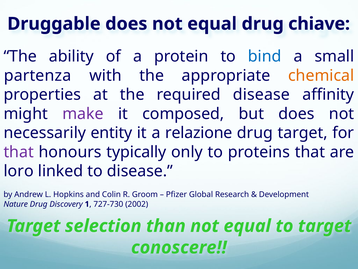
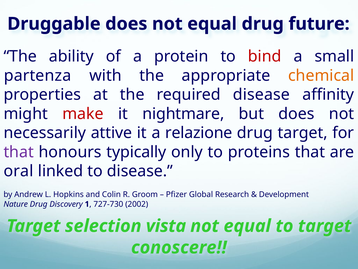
chiave: chiave -> future
bind colour: blue -> red
make colour: purple -> red
composed: composed -> nightmare
entity: entity -> attive
loro: loro -> oral
than: than -> vista
